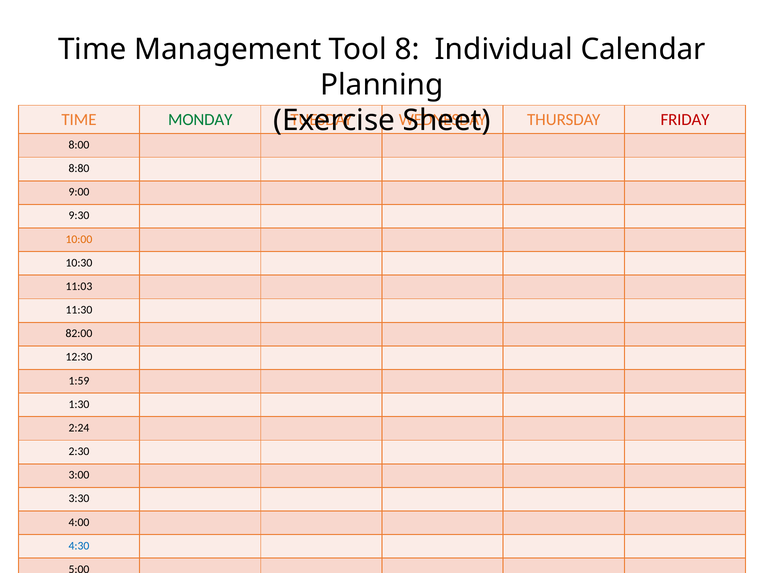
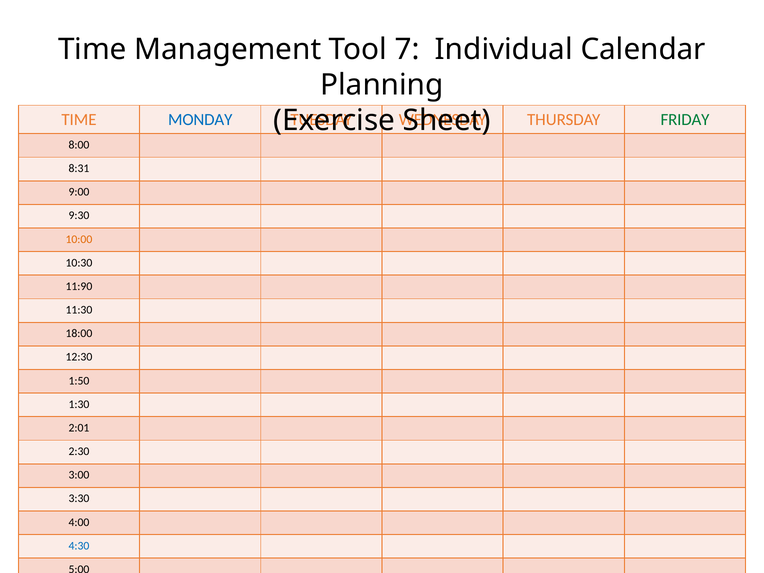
8: 8 -> 7
MONDAY colour: green -> blue
FRIDAY colour: red -> green
8:80: 8:80 -> 8:31
11:03: 11:03 -> 11:90
82:00: 82:00 -> 18:00
1:59: 1:59 -> 1:50
2:24: 2:24 -> 2:01
